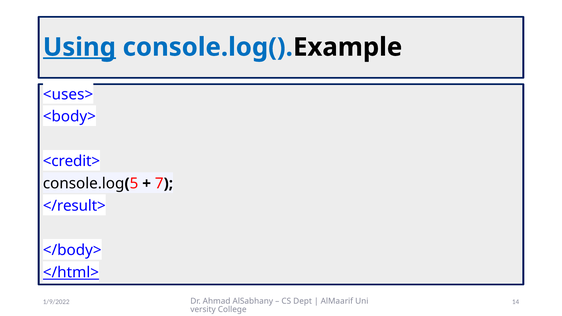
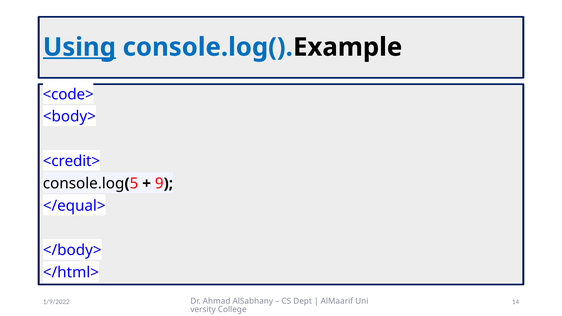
<uses>: <uses> -> <code>
7: 7 -> 9
</result>: </result> -> </equal>
</html> underline: present -> none
